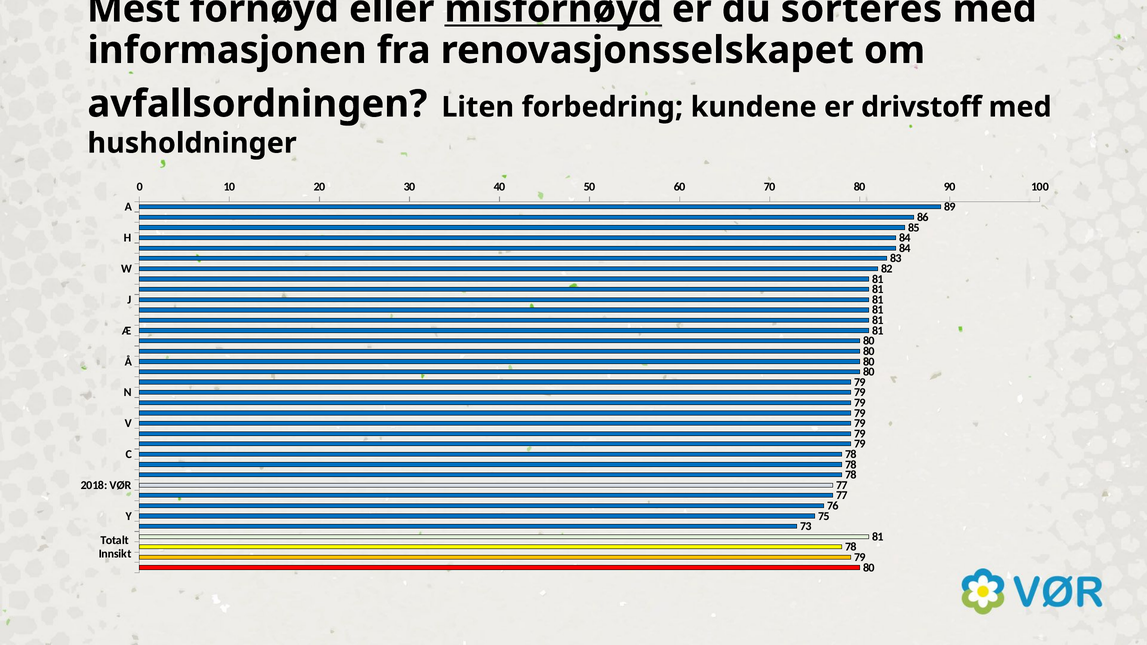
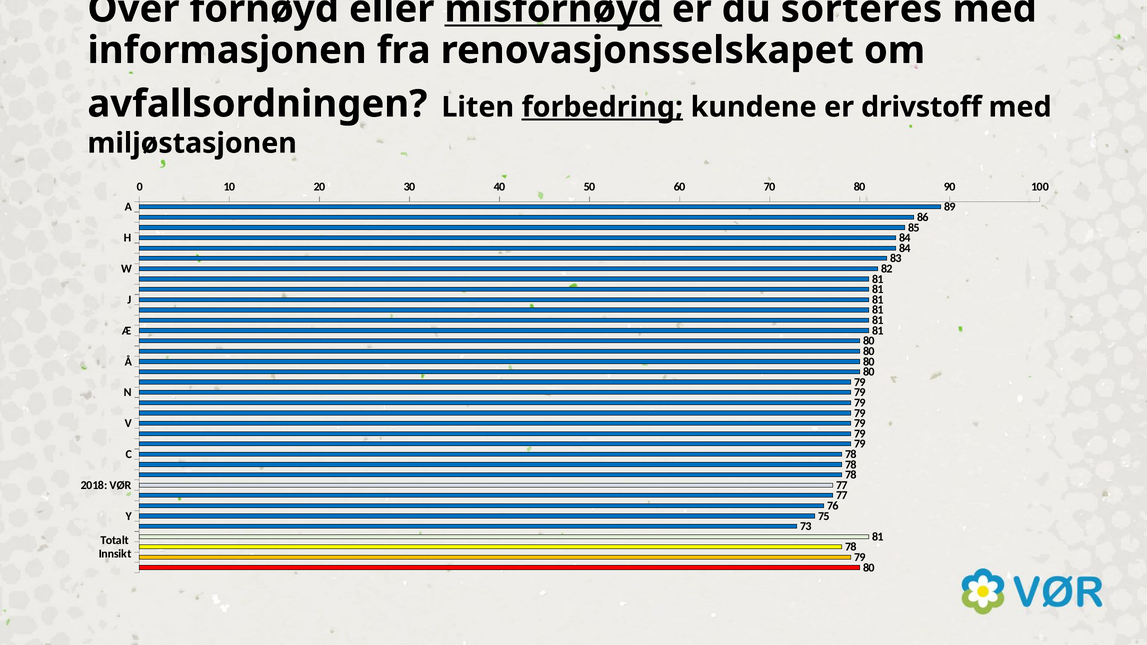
Mest: Mest -> Over
forbedring underline: none -> present
husholdninger: husholdninger -> miljøstasjonen
